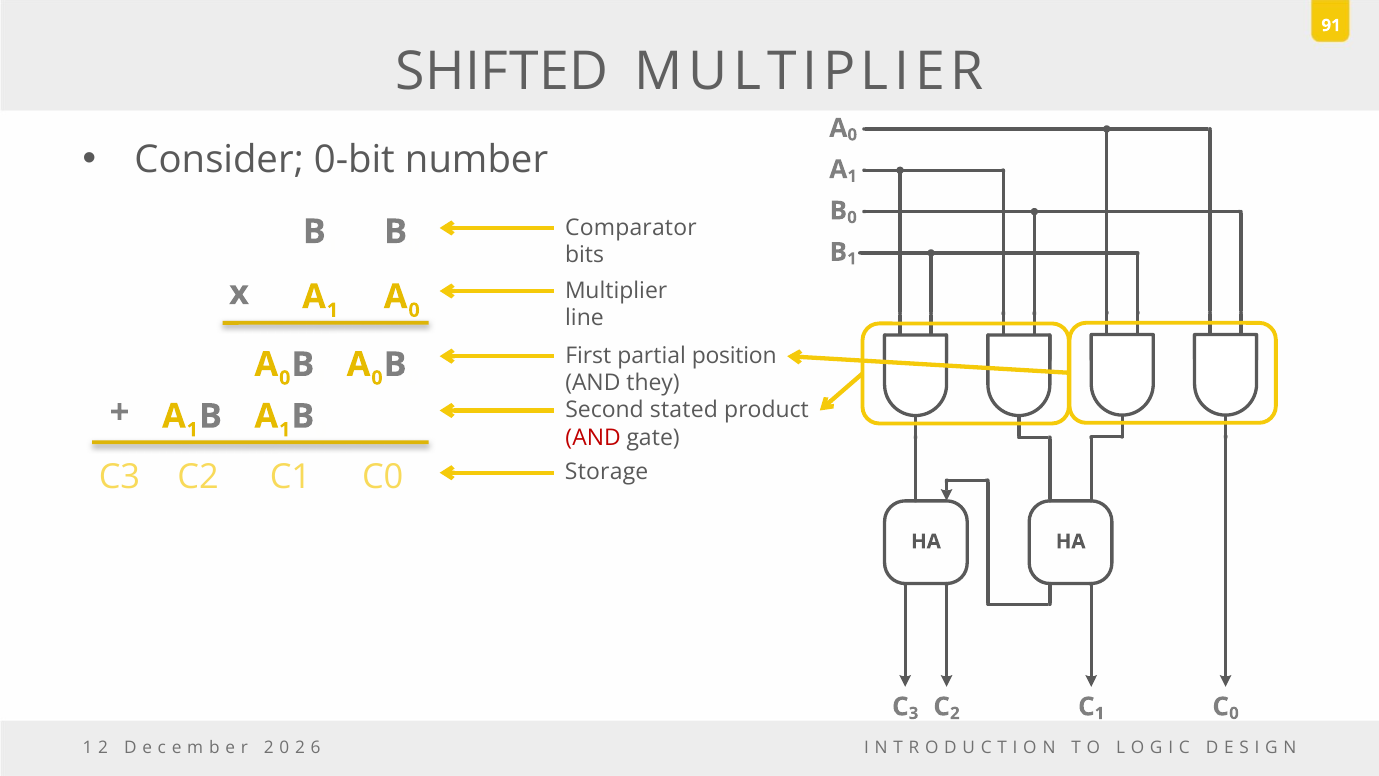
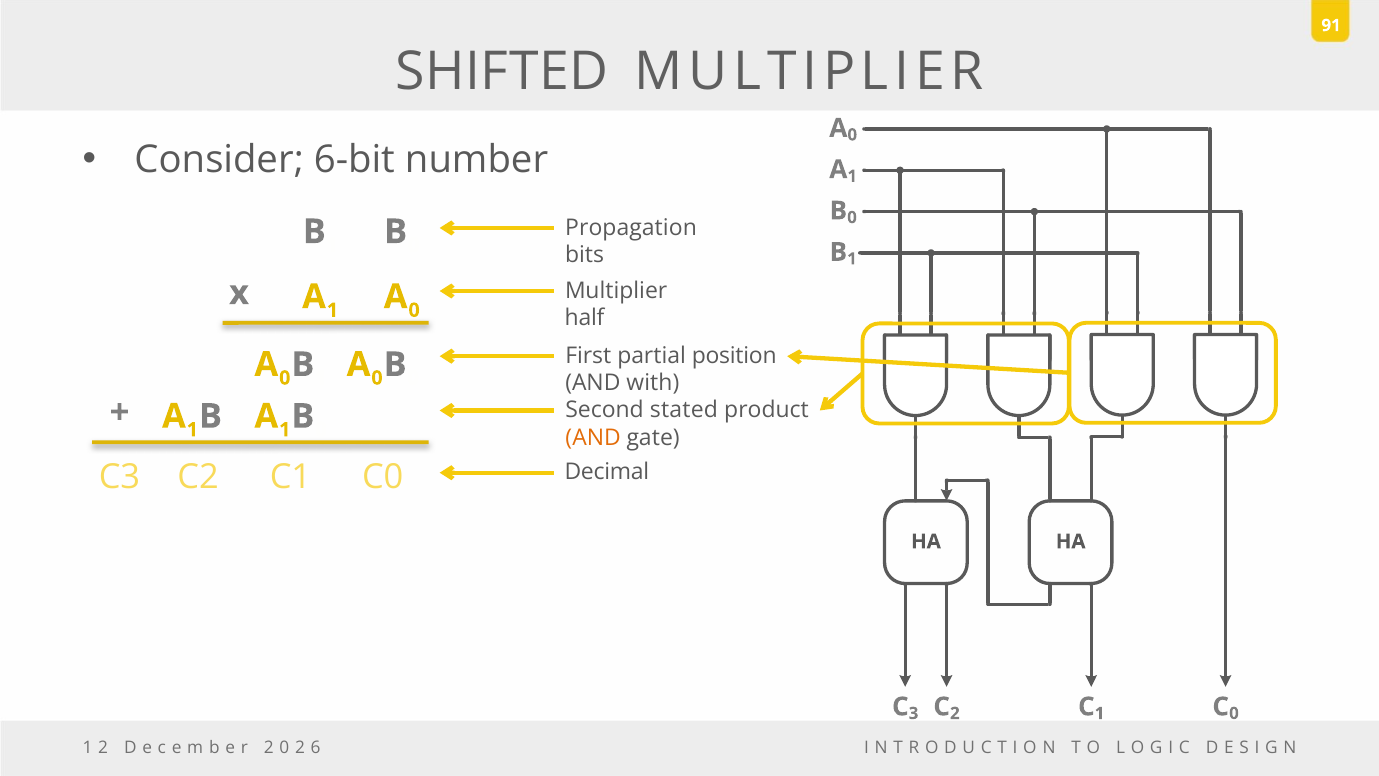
0-bit: 0-bit -> 6-bit
Comparator: Comparator -> Propagation
line: line -> half
they: they -> with
AND at (593, 438) colour: red -> orange
Storage: Storage -> Decimal
